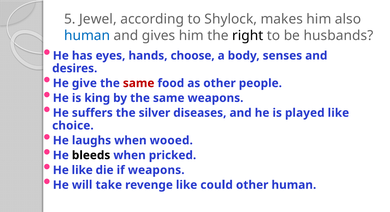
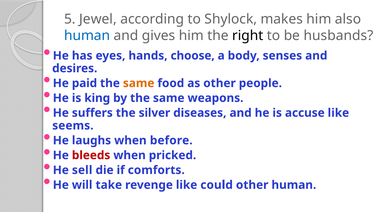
give: give -> paid
same at (139, 83) colour: red -> orange
played: played -> accuse
choice: choice -> seems
wooed: wooed -> before
bleeds colour: black -> red
He like: like -> sell
if weapons: weapons -> comforts
